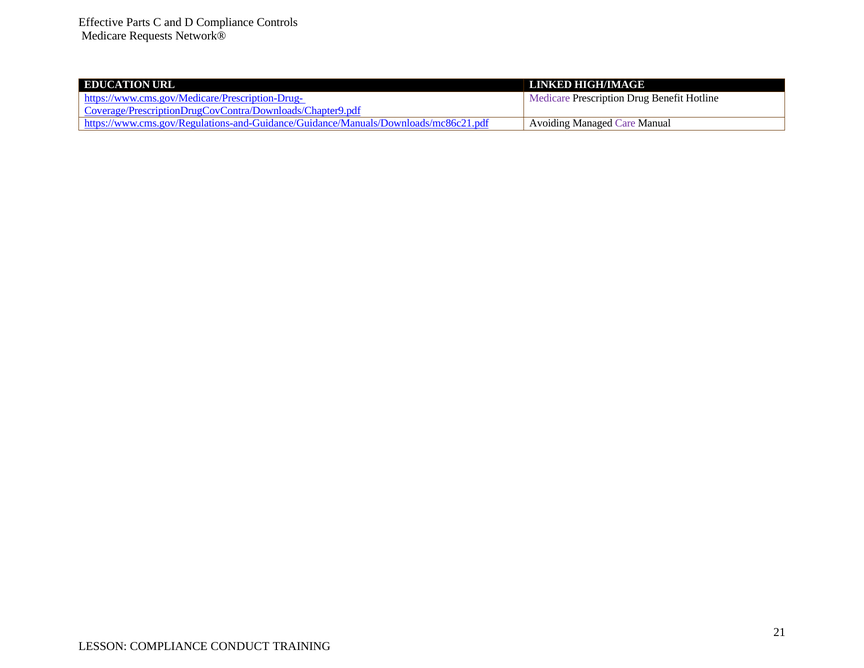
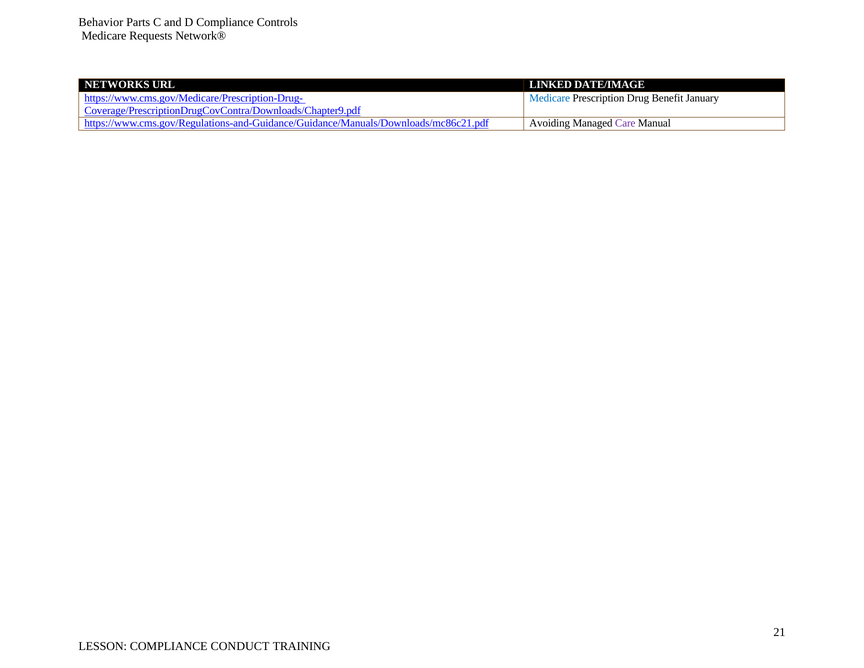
Effective: Effective -> Behavior
EDUCATION: EDUCATION -> NETWORKS
HIGH/IMAGE: HIGH/IMAGE -> DATE/IMAGE
Medicare at (550, 98) colour: purple -> blue
Hotline: Hotline -> January
